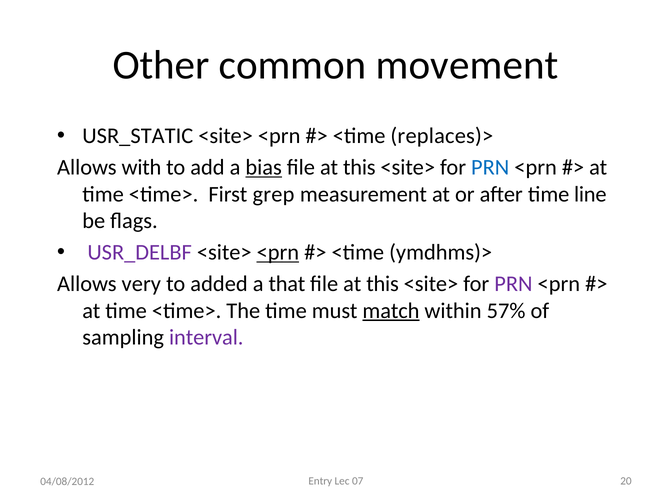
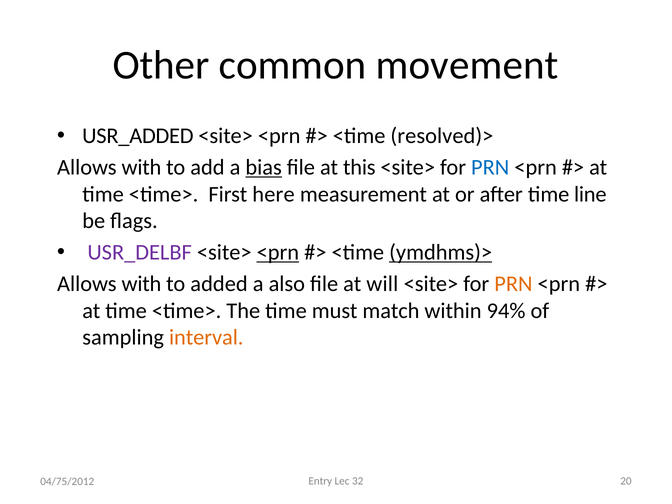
USR_STATIC: USR_STATIC -> USR_ADDED
replaces)>: replaces)> -> resolved)>
grep: grep -> here
ymdhms)> underline: none -> present
very at (141, 284): very -> with
that: that -> also
this at (383, 284): this -> will
PRN at (513, 284) colour: purple -> orange
match underline: present -> none
57%: 57% -> 94%
interval colour: purple -> orange
07: 07 -> 32
04/08/2012: 04/08/2012 -> 04/75/2012
